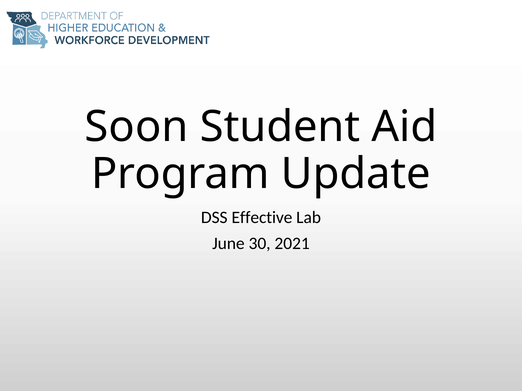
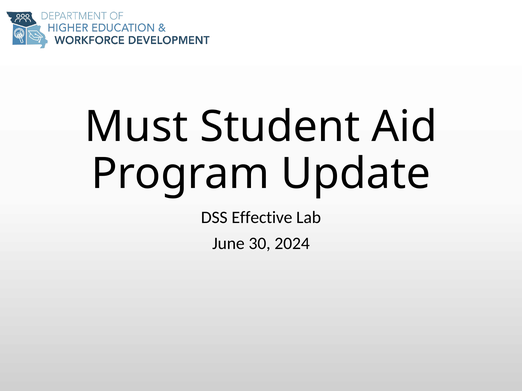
Soon: Soon -> Must
2021: 2021 -> 2024
